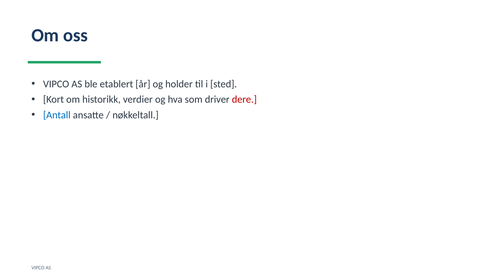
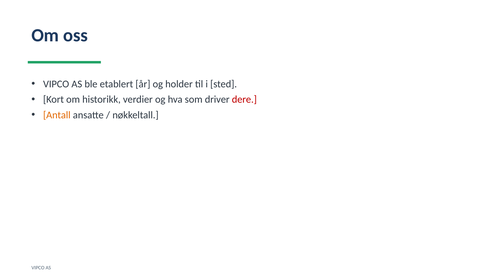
Antall colour: blue -> orange
